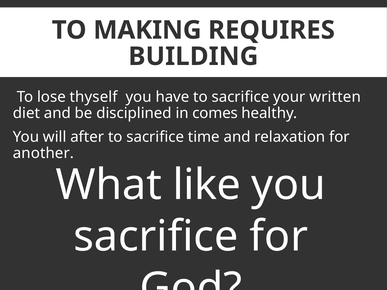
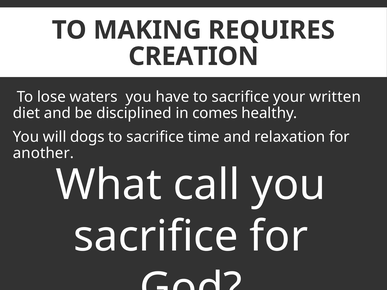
BUILDING: BUILDING -> CREATION
thyself: thyself -> waters
after: after -> dogs
like: like -> call
